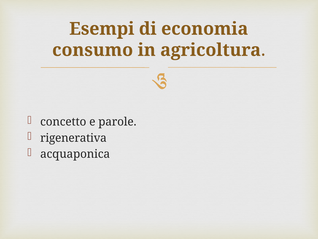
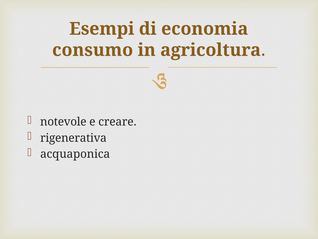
concetto: concetto -> notevole
parole: parole -> creare
